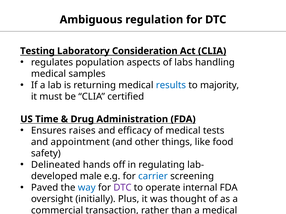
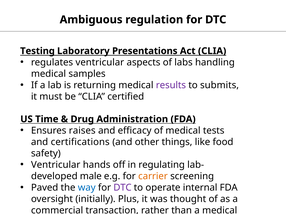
Consideration: Consideration -> Presentations
regulates population: population -> ventricular
results colour: blue -> purple
majority: majority -> submits
appointment: appointment -> certifications
Delineated at (56, 165): Delineated -> Ventricular
carrier colour: blue -> orange
